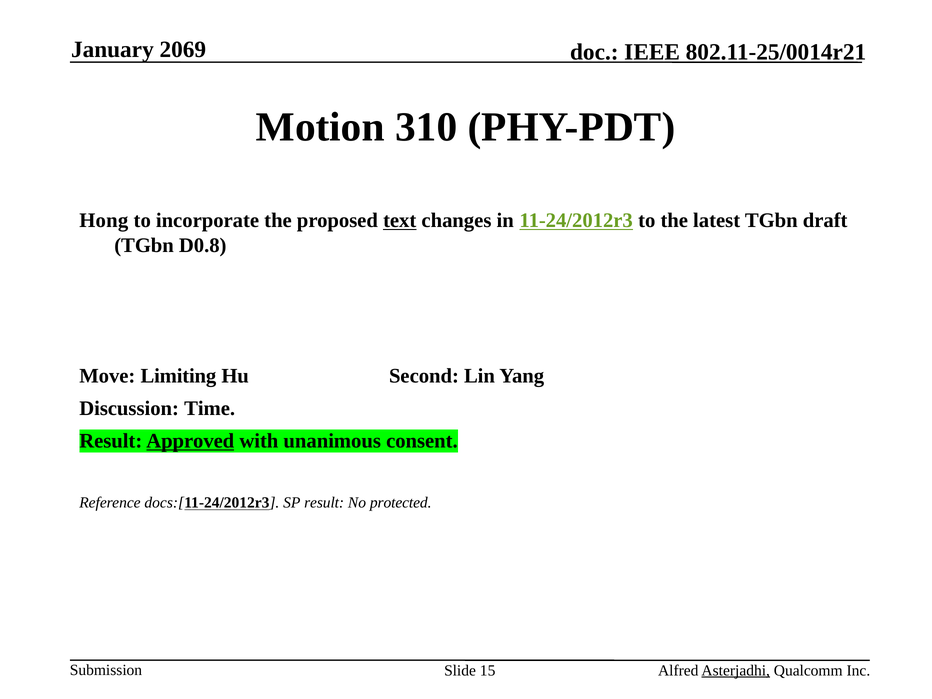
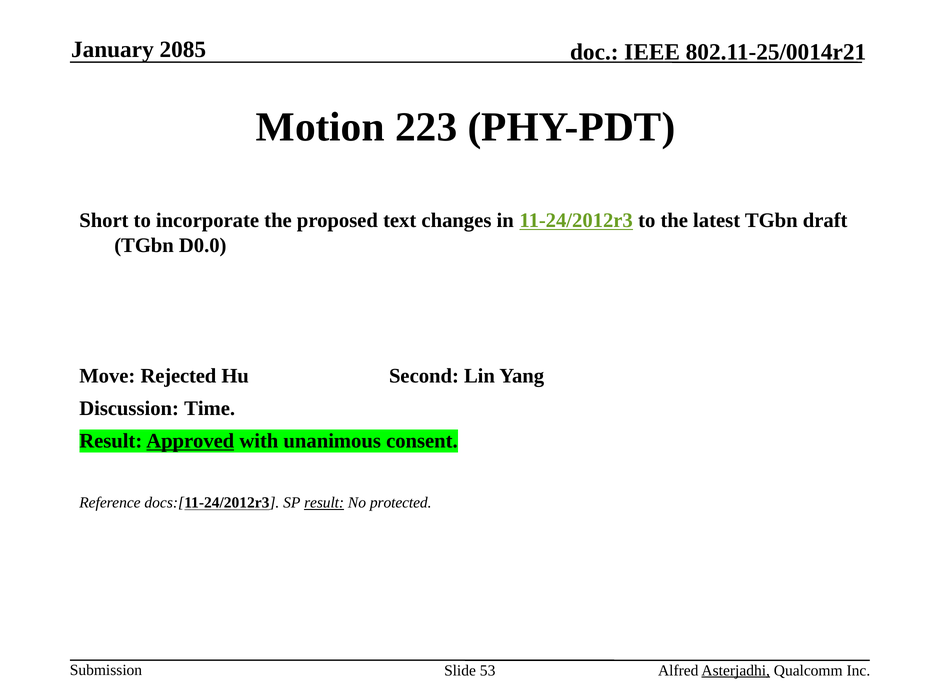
2069: 2069 -> 2085
310: 310 -> 223
Hong: Hong -> Short
text underline: present -> none
D0.8: D0.8 -> D0.0
Limiting: Limiting -> Rejected
result at (324, 503) underline: none -> present
15: 15 -> 53
